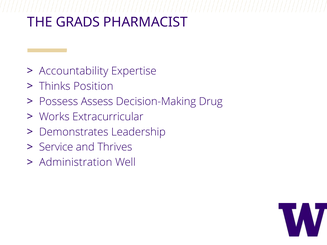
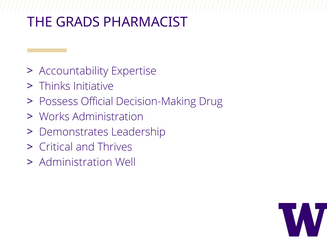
Position: Position -> Initiative
Assess: Assess -> Official
Works Extracurricular: Extracurricular -> Administration
Service: Service -> Critical
